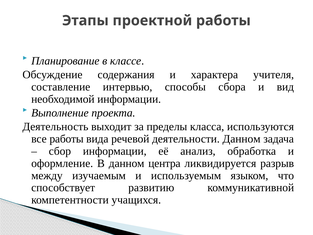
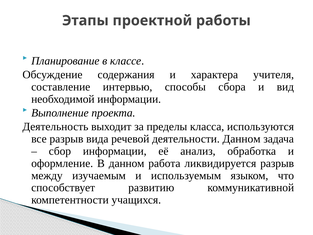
все работы: работы -> разрыв
центра: центра -> работа
